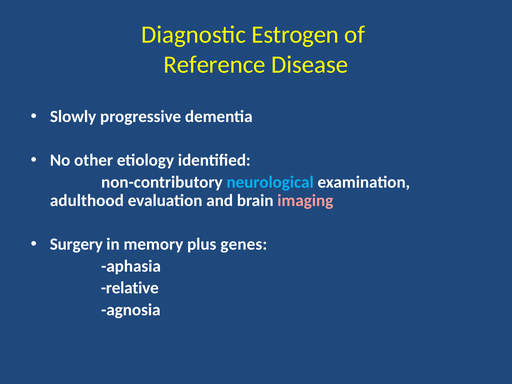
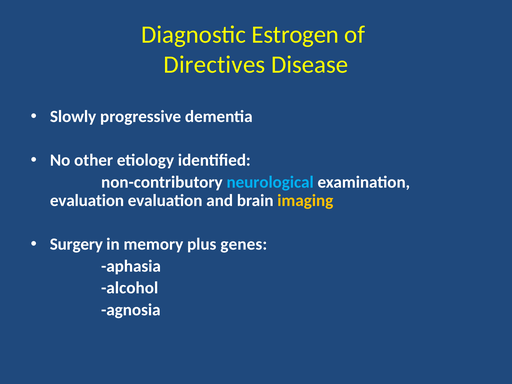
Reference: Reference -> Directives
adulthood at (87, 201): adulthood -> evaluation
imaging colour: pink -> yellow
relative: relative -> alcohol
